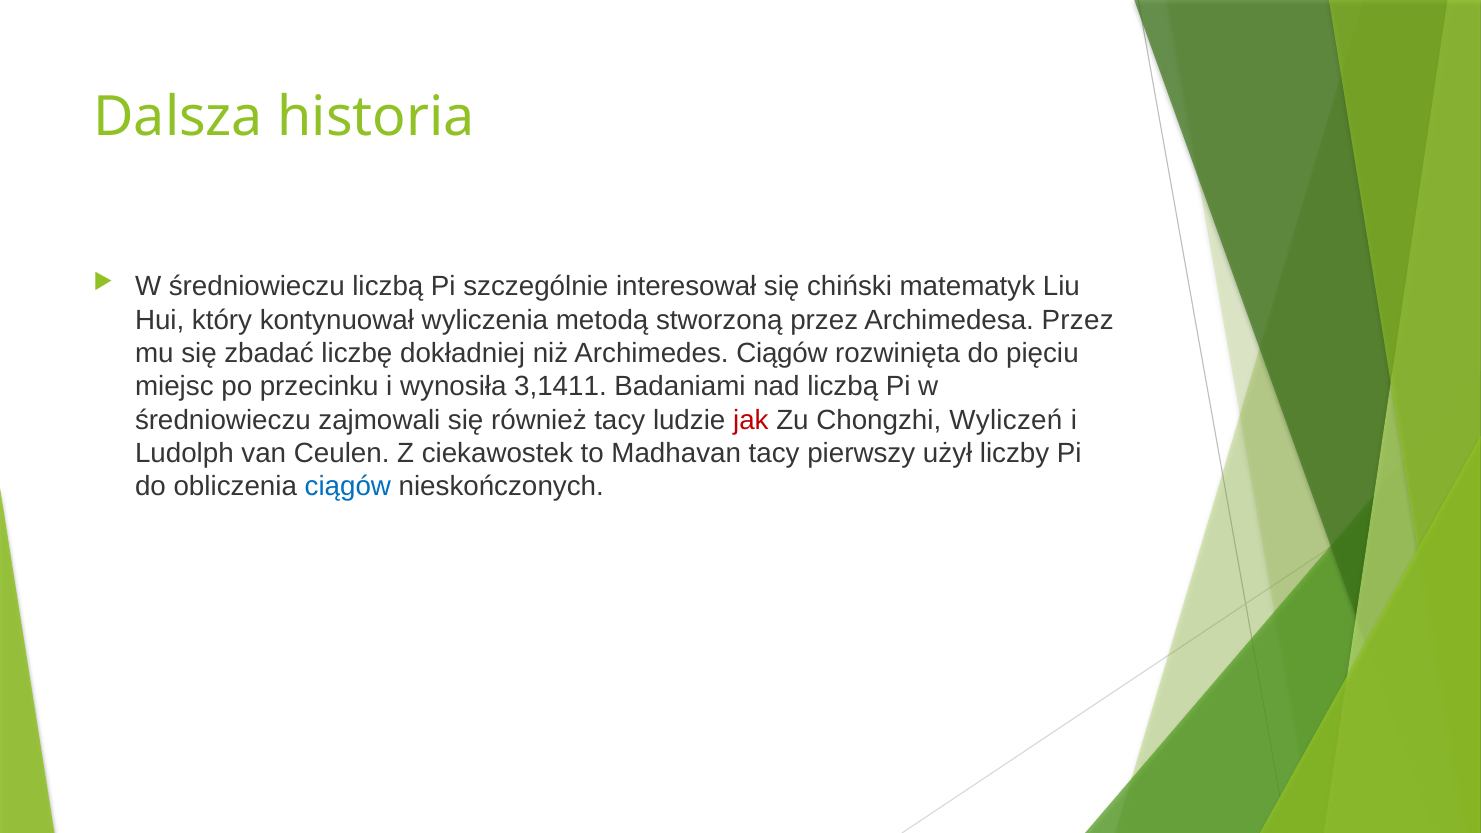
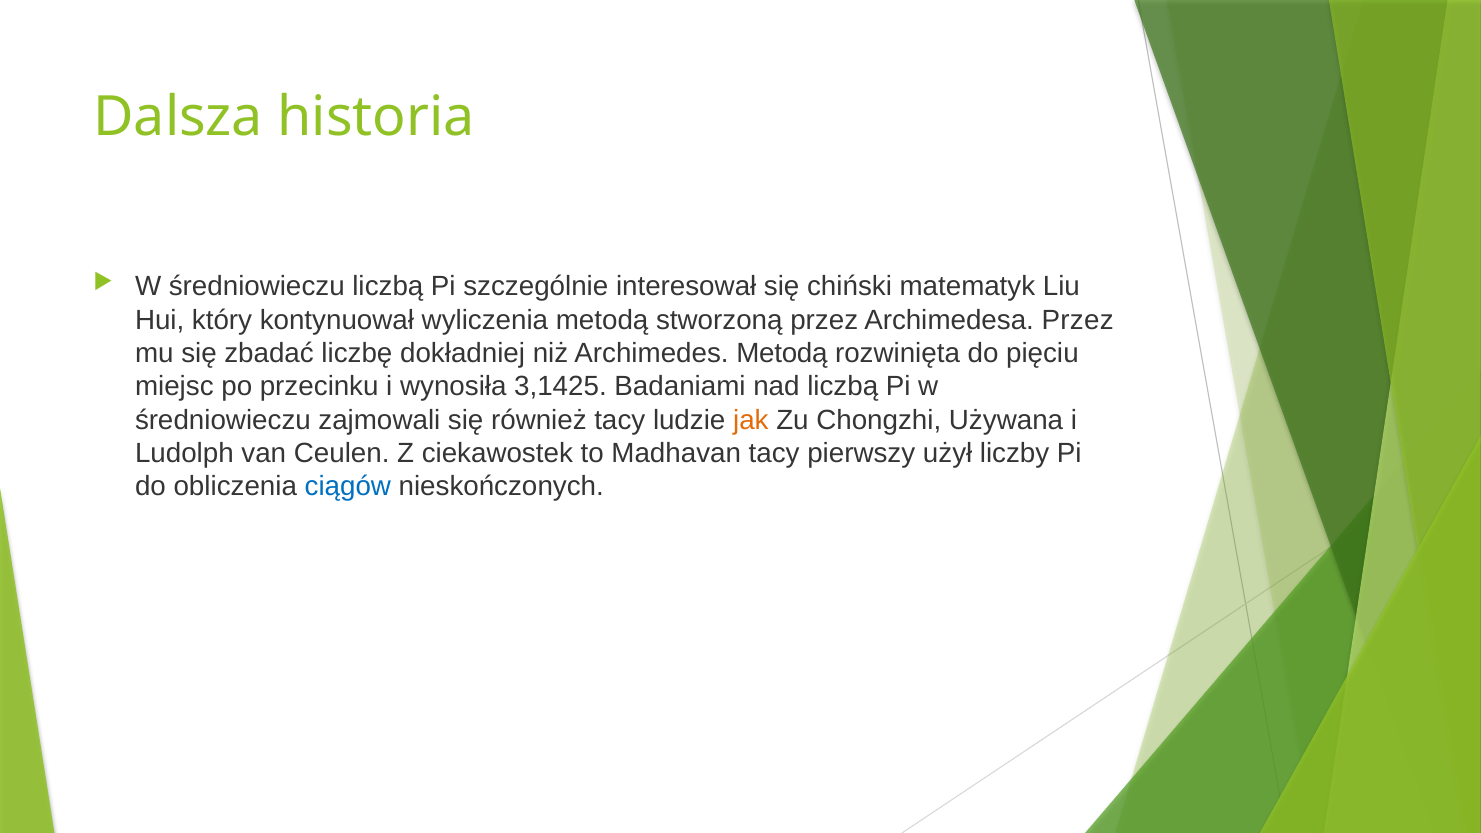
Archimedes Ciągów: Ciągów -> Metodą
3,1411: 3,1411 -> 3,1425
jak colour: red -> orange
Wyliczeń: Wyliczeń -> Używana
